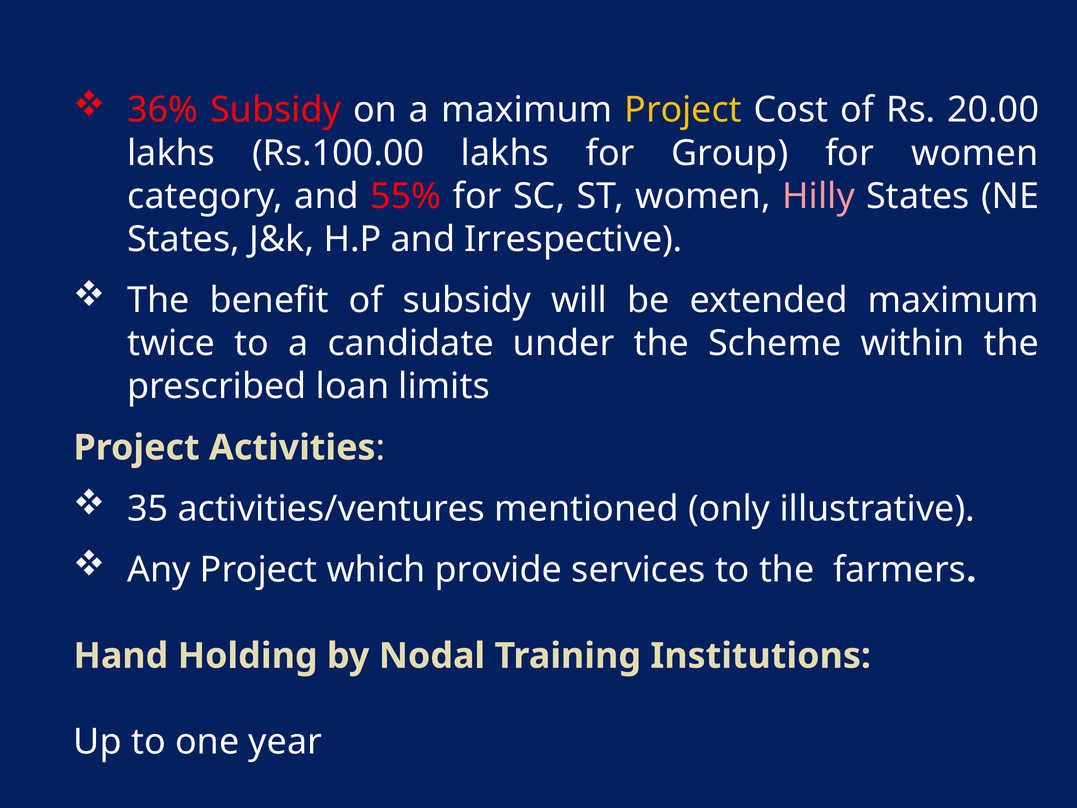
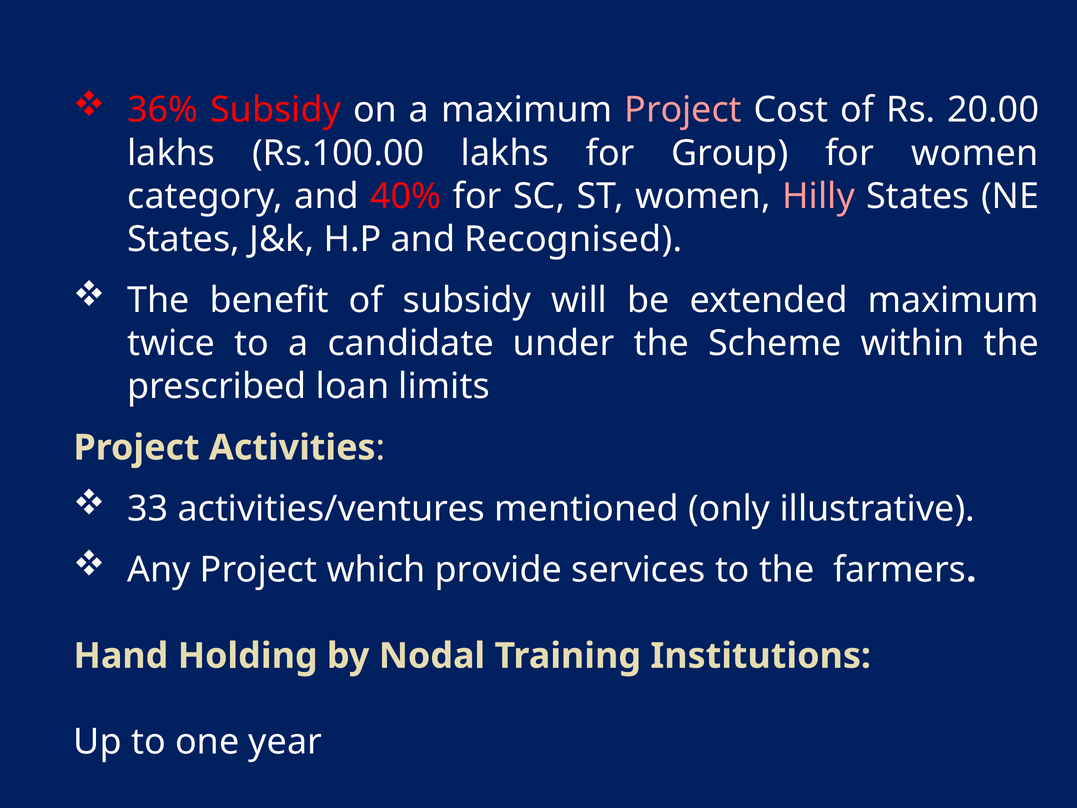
Project at (683, 110) colour: yellow -> pink
55%: 55% -> 40%
Irrespective: Irrespective -> Recognised
35: 35 -> 33
